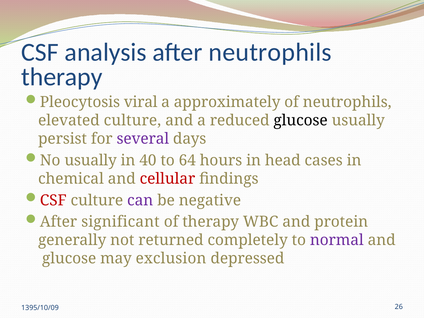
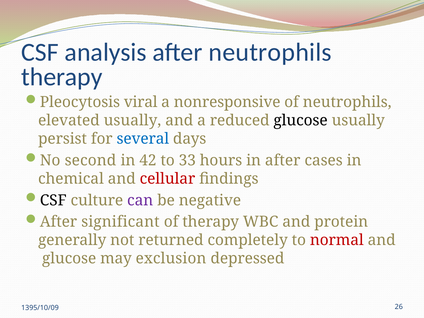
approximately: approximately -> nonresponsive
elevated culture: culture -> usually
several colour: purple -> blue
No usually: usually -> second
40: 40 -> 42
64: 64 -> 33
in head: head -> after
CSF at (53, 200) colour: red -> black
normal colour: purple -> red
